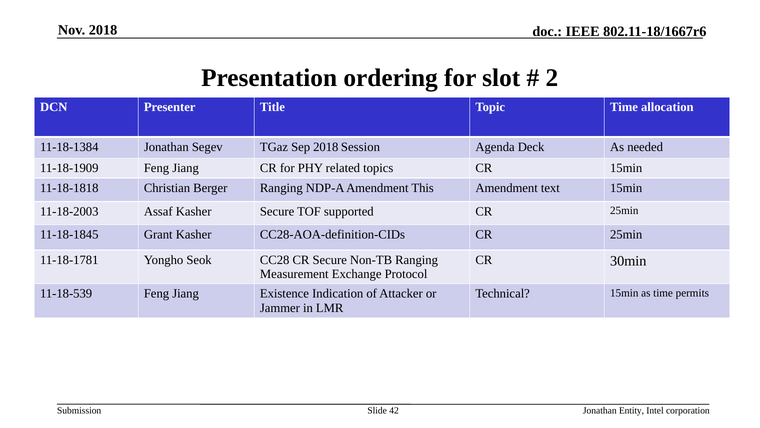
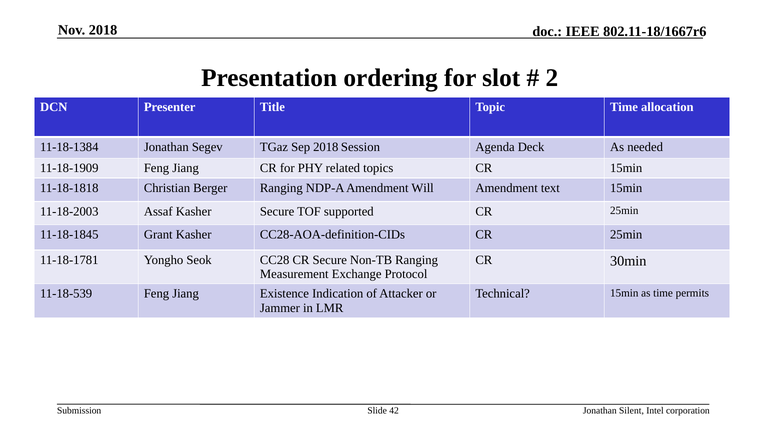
This: This -> Will
Entity: Entity -> Silent
